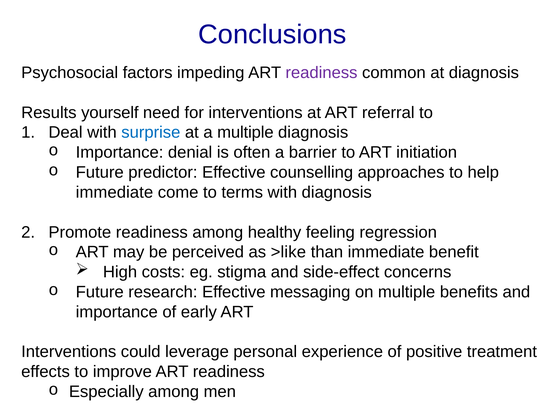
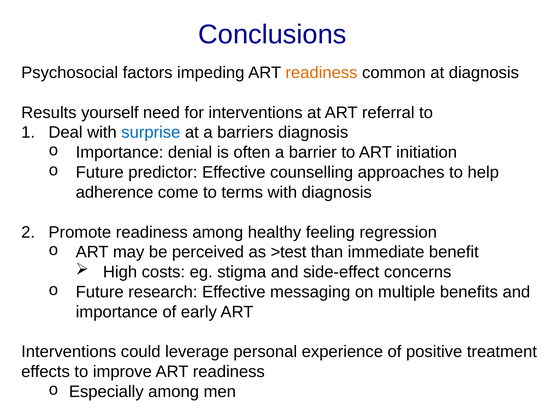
readiness at (321, 73) colour: purple -> orange
a multiple: multiple -> barriers
immediate at (114, 193): immediate -> adherence
>like: >like -> >test
